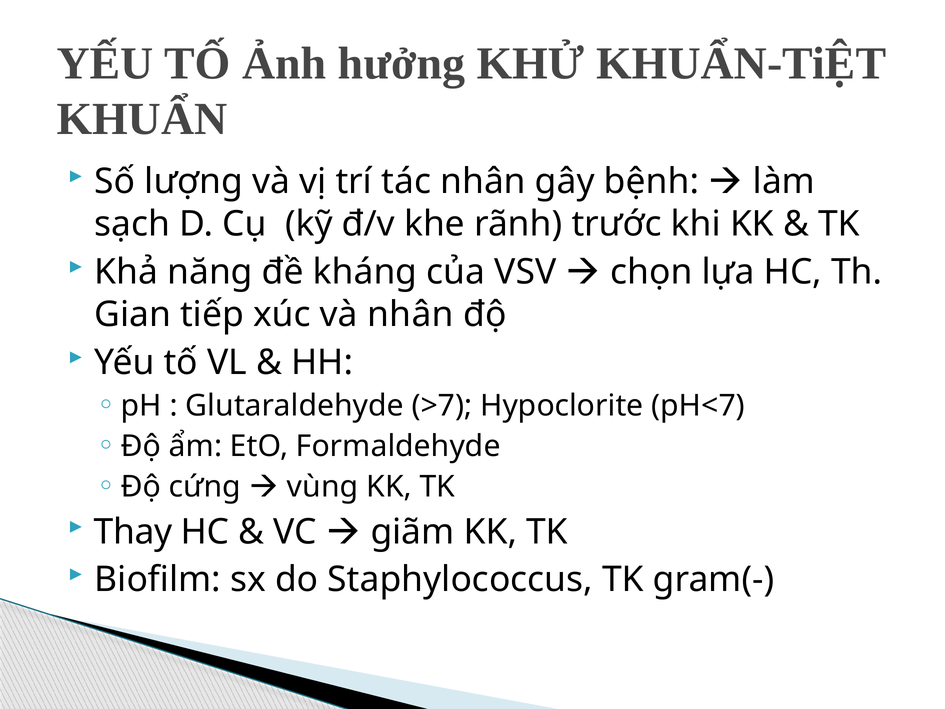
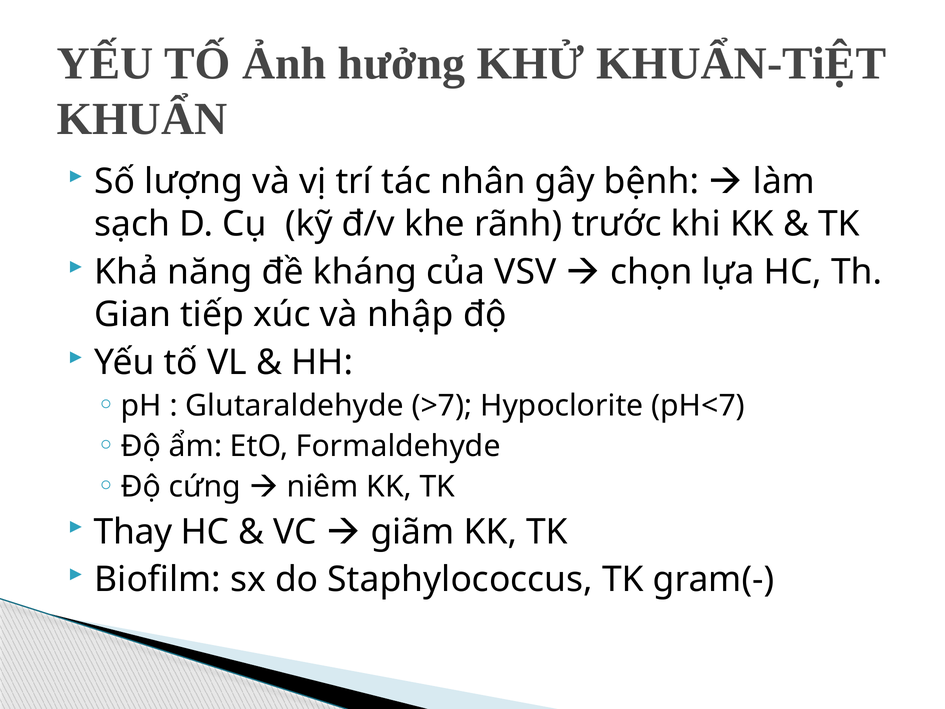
và nhân: nhân -> nhập
vùng: vùng -> niêm
